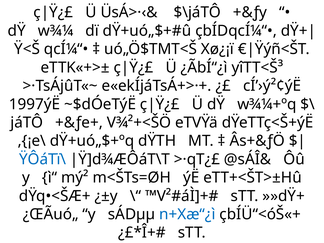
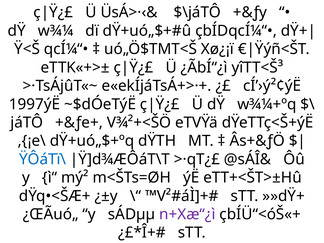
n+Xæ“¿ì colour: blue -> purple
